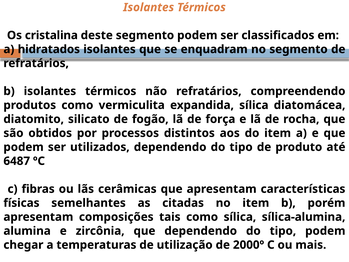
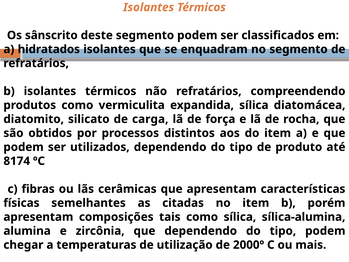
cristalina: cristalina -> sânscrito
fogão: fogão -> carga
6487: 6487 -> 8174
